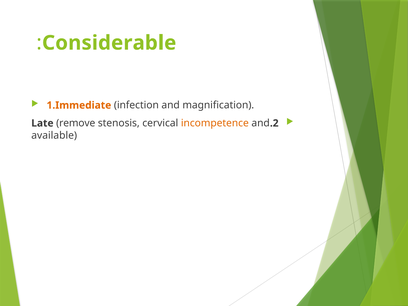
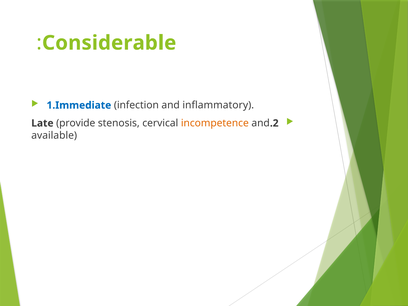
1.Immediate colour: orange -> blue
magnification: magnification -> inflammatory
remove: remove -> provide
